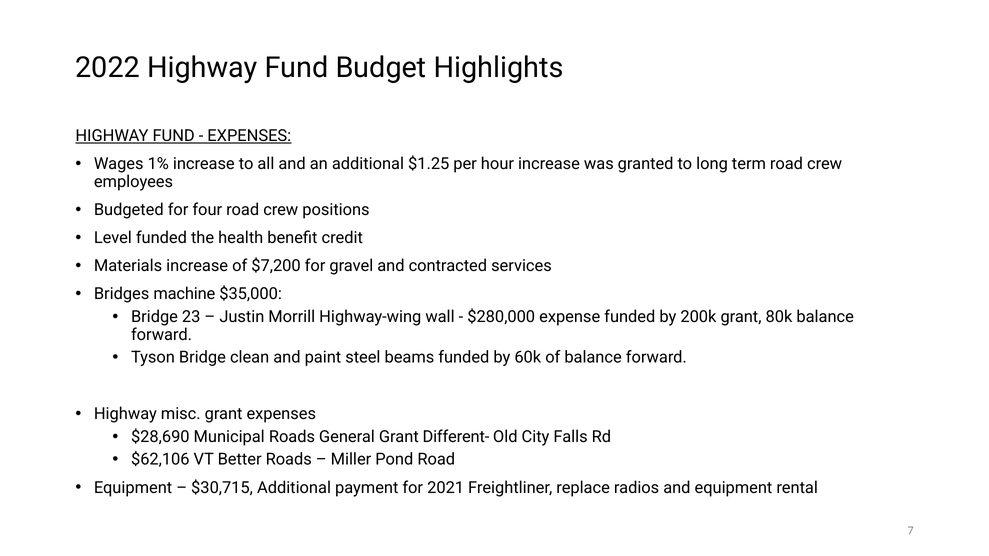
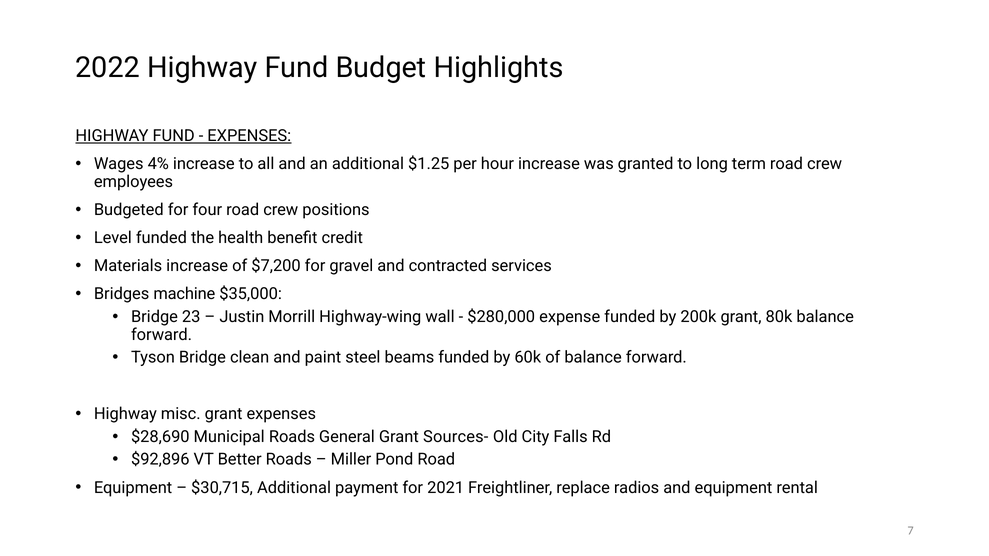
1%: 1% -> 4%
Different-: Different- -> Sources-
$62,106: $62,106 -> $92,896
